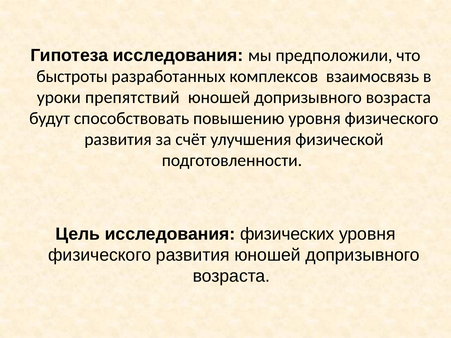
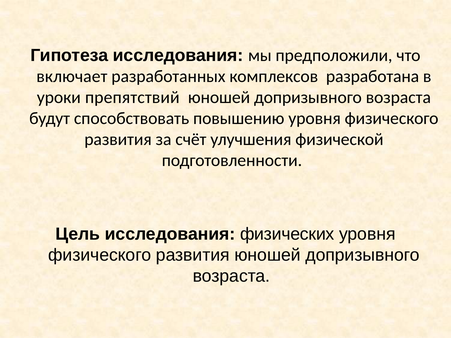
быстроты: быстроты -> включает
взаимосвязь: взаимосвязь -> разработана
